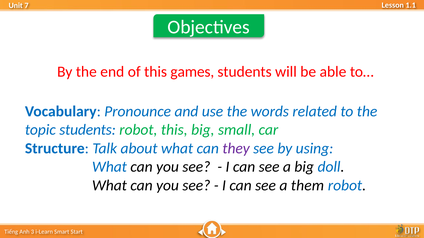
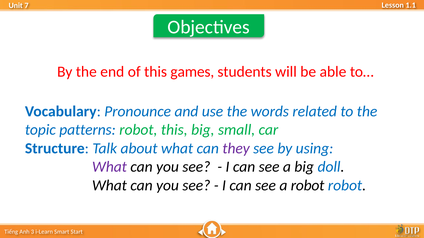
topic students: students -> patterns
What at (109, 167) colour: blue -> purple
a them: them -> robot
